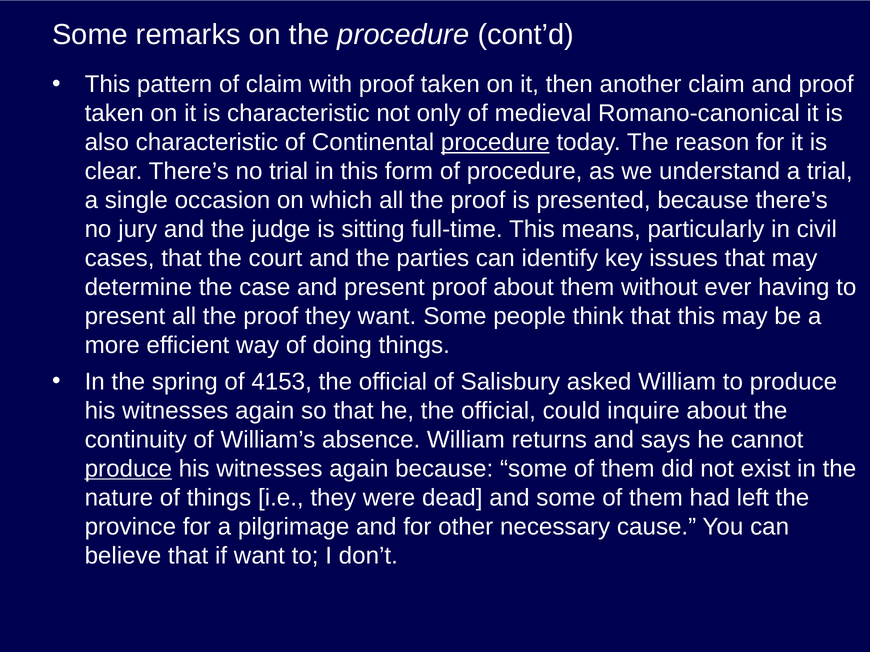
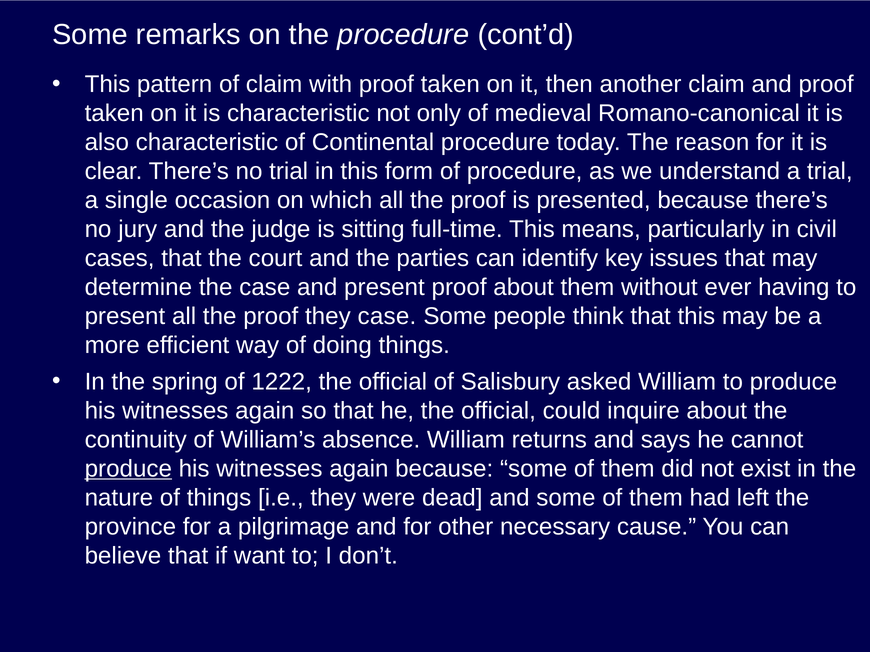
procedure at (495, 143) underline: present -> none
they want: want -> case
4153: 4153 -> 1222
